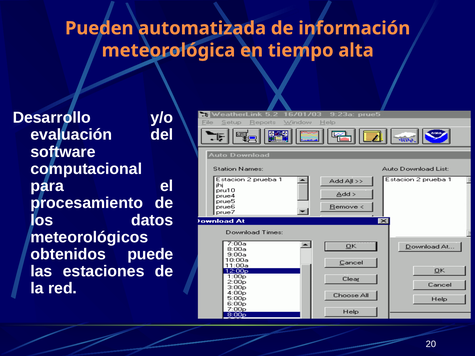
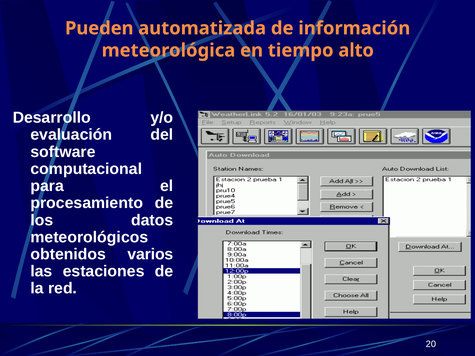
alta: alta -> alto
puede: puede -> varios
